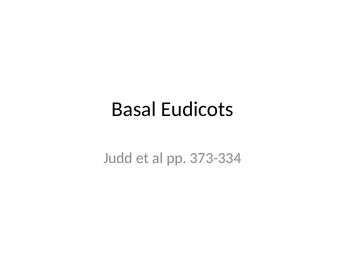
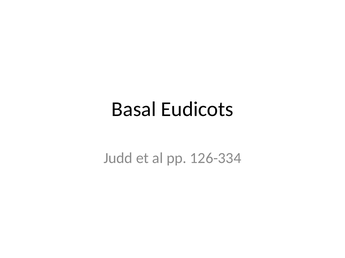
373-334: 373-334 -> 126-334
